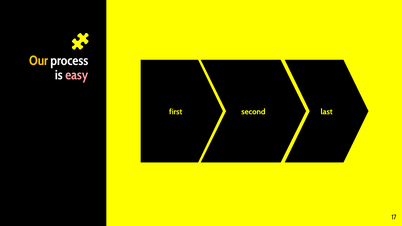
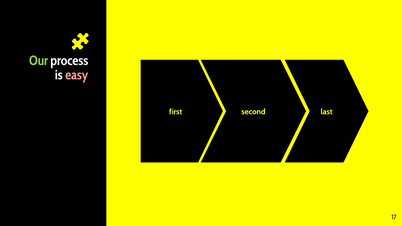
Our colour: yellow -> light green
